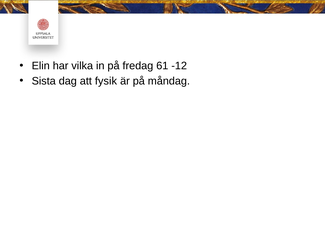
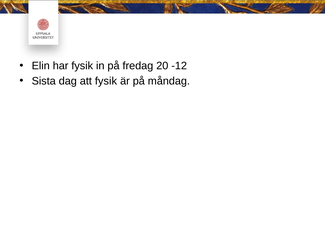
har vilka: vilka -> fysik
61: 61 -> 20
